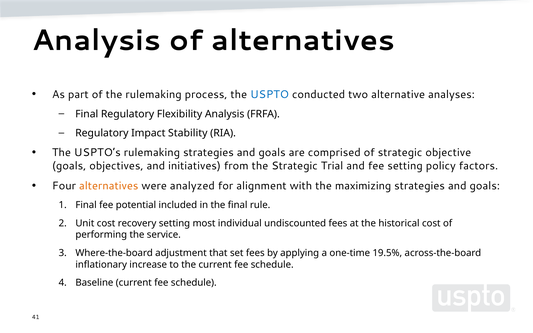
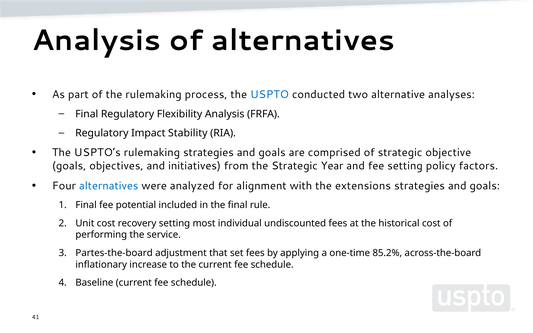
Trial: Trial -> Year
alternatives at (109, 186) colour: orange -> blue
maximizing: maximizing -> extensions
Where-the-board: Where-the-board -> Partes-the-board
19.5%: 19.5% -> 85.2%
